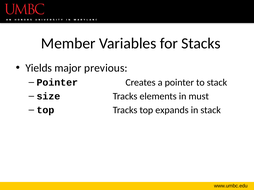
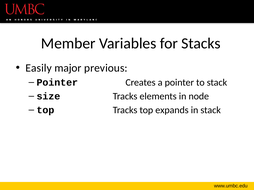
Yields: Yields -> Easily
must: must -> node
